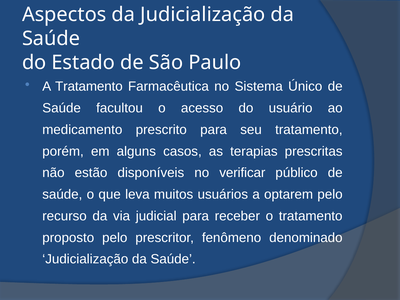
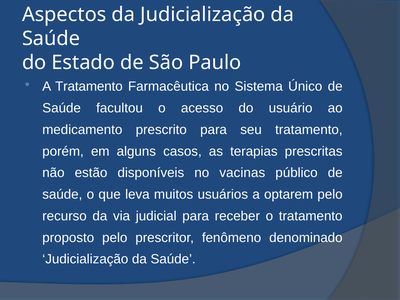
verificar: verificar -> vacinas
